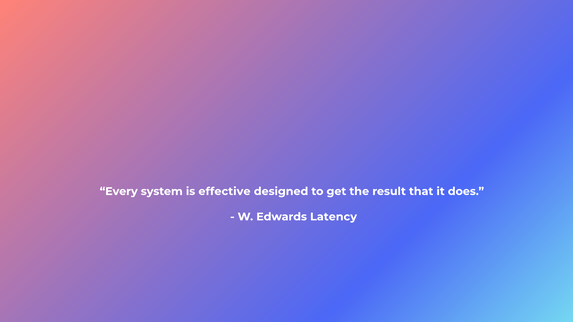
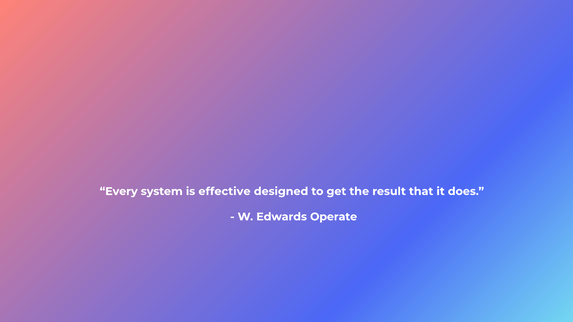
Latency: Latency -> Operate
